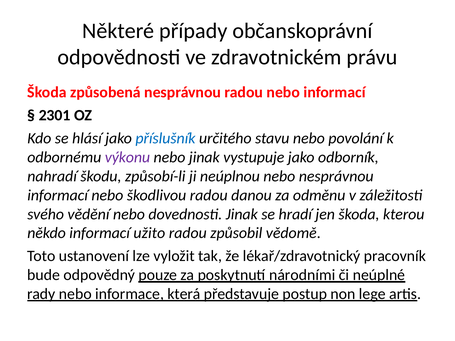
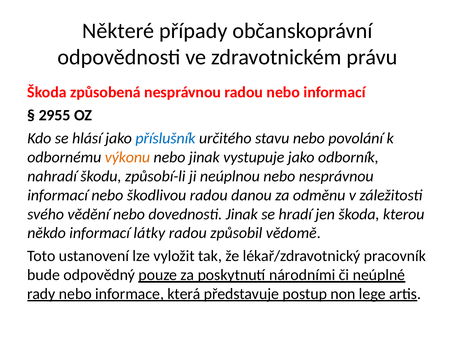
2301: 2301 -> 2955
výkonu colour: purple -> orange
užito: užito -> látky
